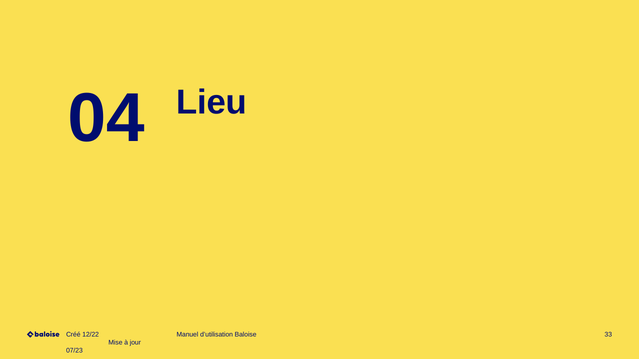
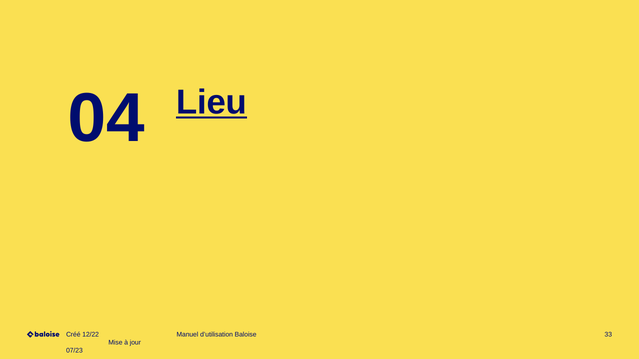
Lieu underline: none -> present
